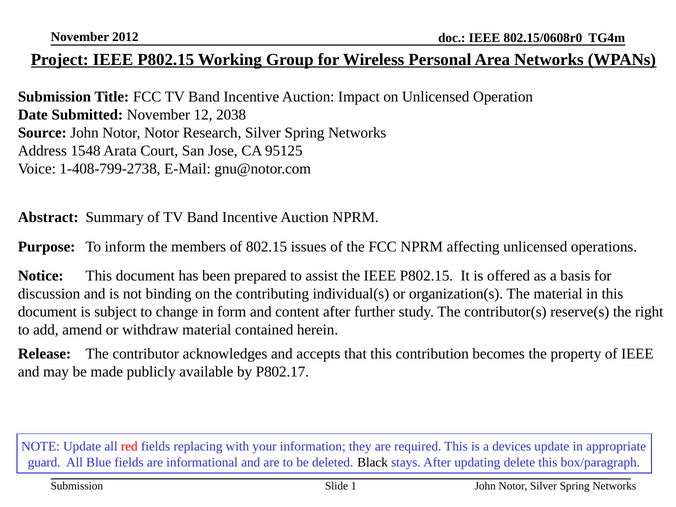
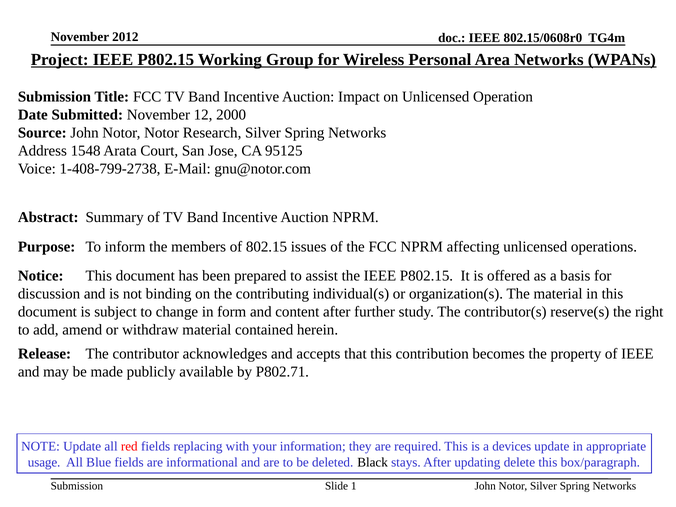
2038: 2038 -> 2000
P802.17: P802.17 -> P802.71
guard: guard -> usage
